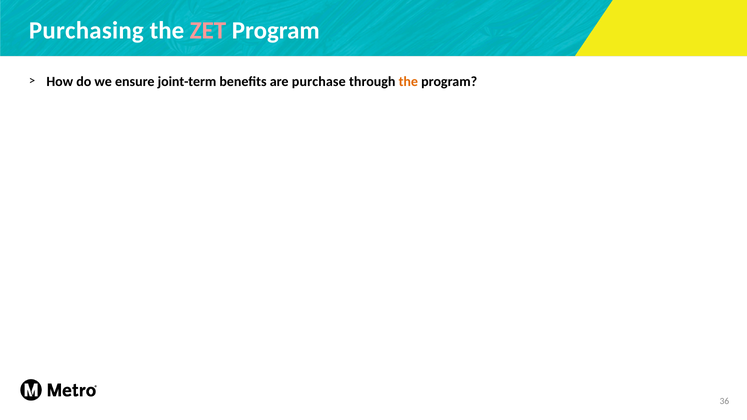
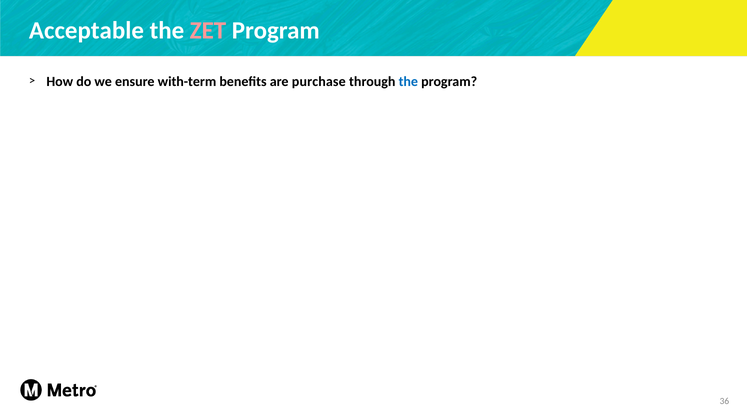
Purchasing: Purchasing -> Acceptable
joint-term: joint-term -> with-term
the at (408, 82) colour: orange -> blue
